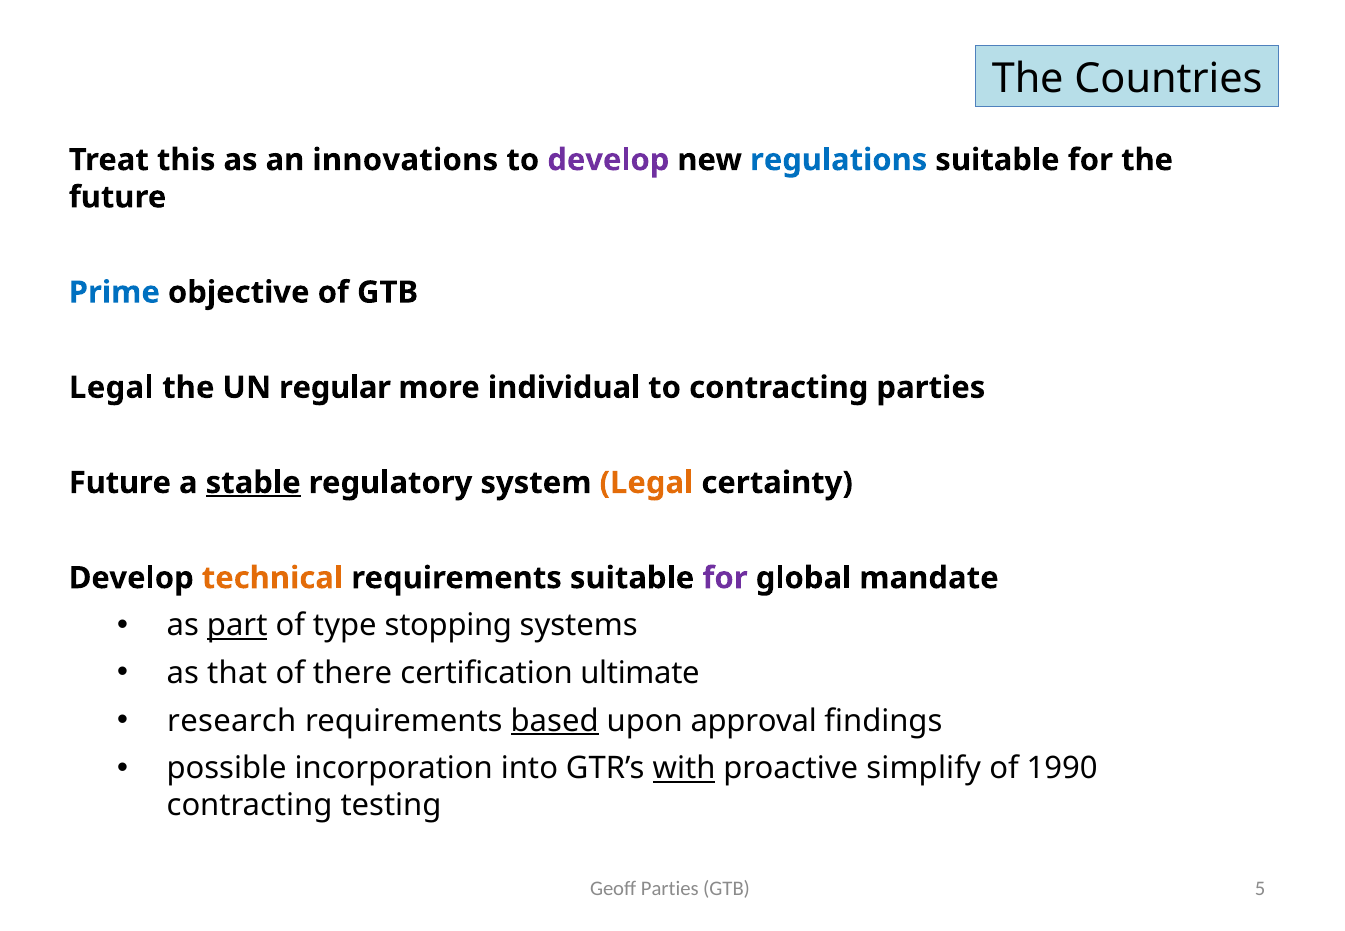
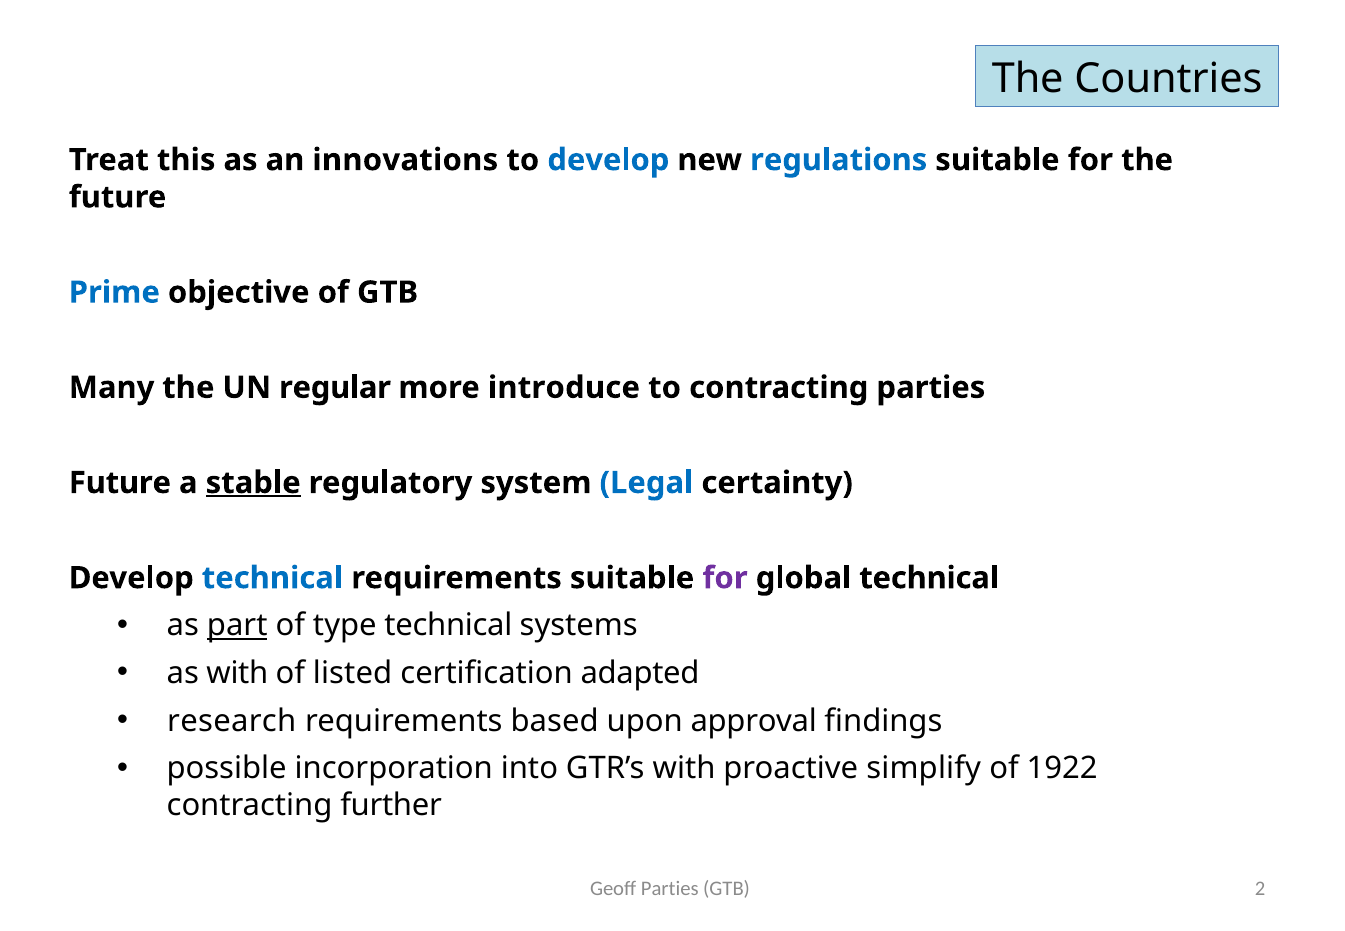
develop at (608, 160) colour: purple -> blue
Legal at (111, 388): Legal -> Many
individual: individual -> introduce
Legal at (646, 483) colour: orange -> blue
technical at (272, 578) colour: orange -> blue
global mandate: mandate -> technical
type stopping: stopping -> technical
as that: that -> with
there: there -> listed
ultimate: ultimate -> adapted
based underline: present -> none
with at (684, 769) underline: present -> none
1990: 1990 -> 1922
testing: testing -> further
5: 5 -> 2
